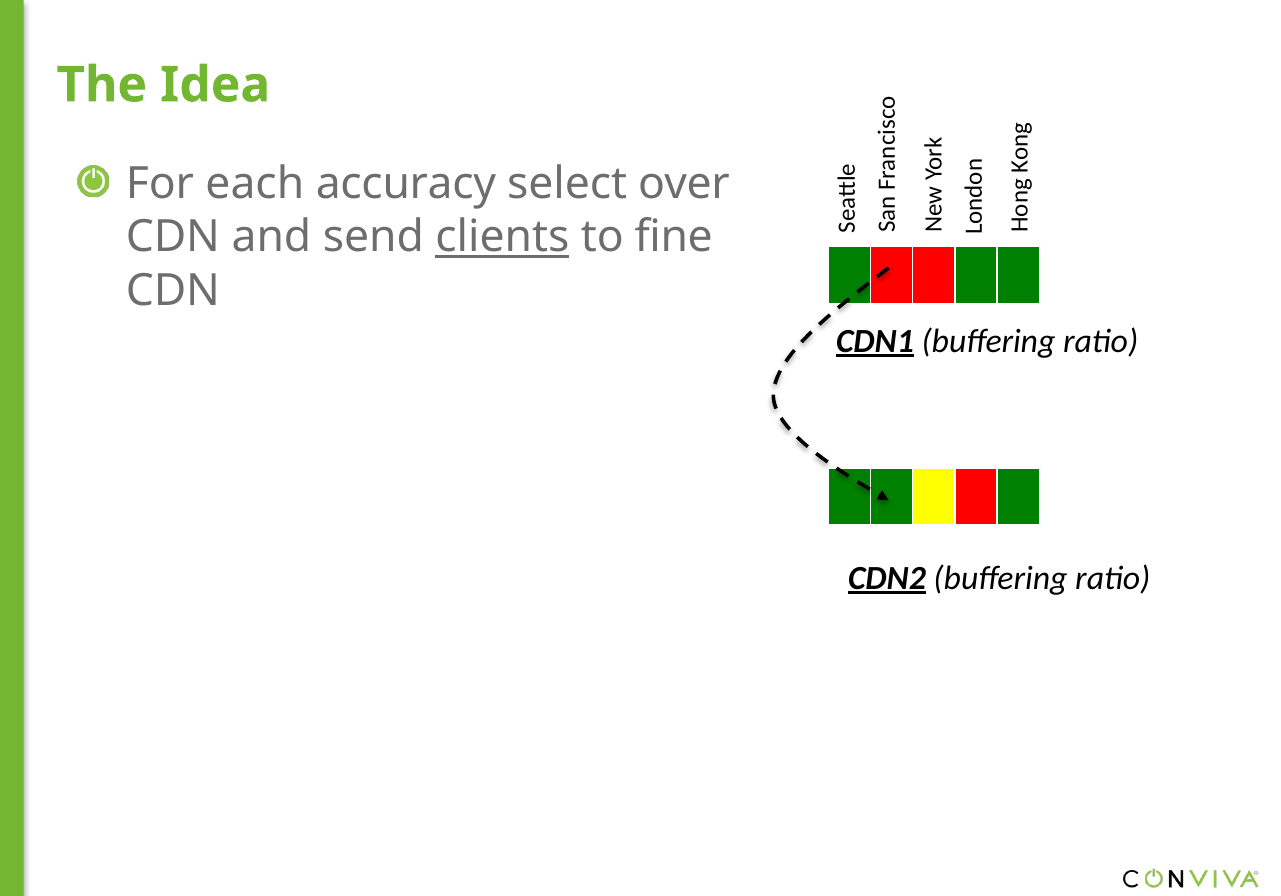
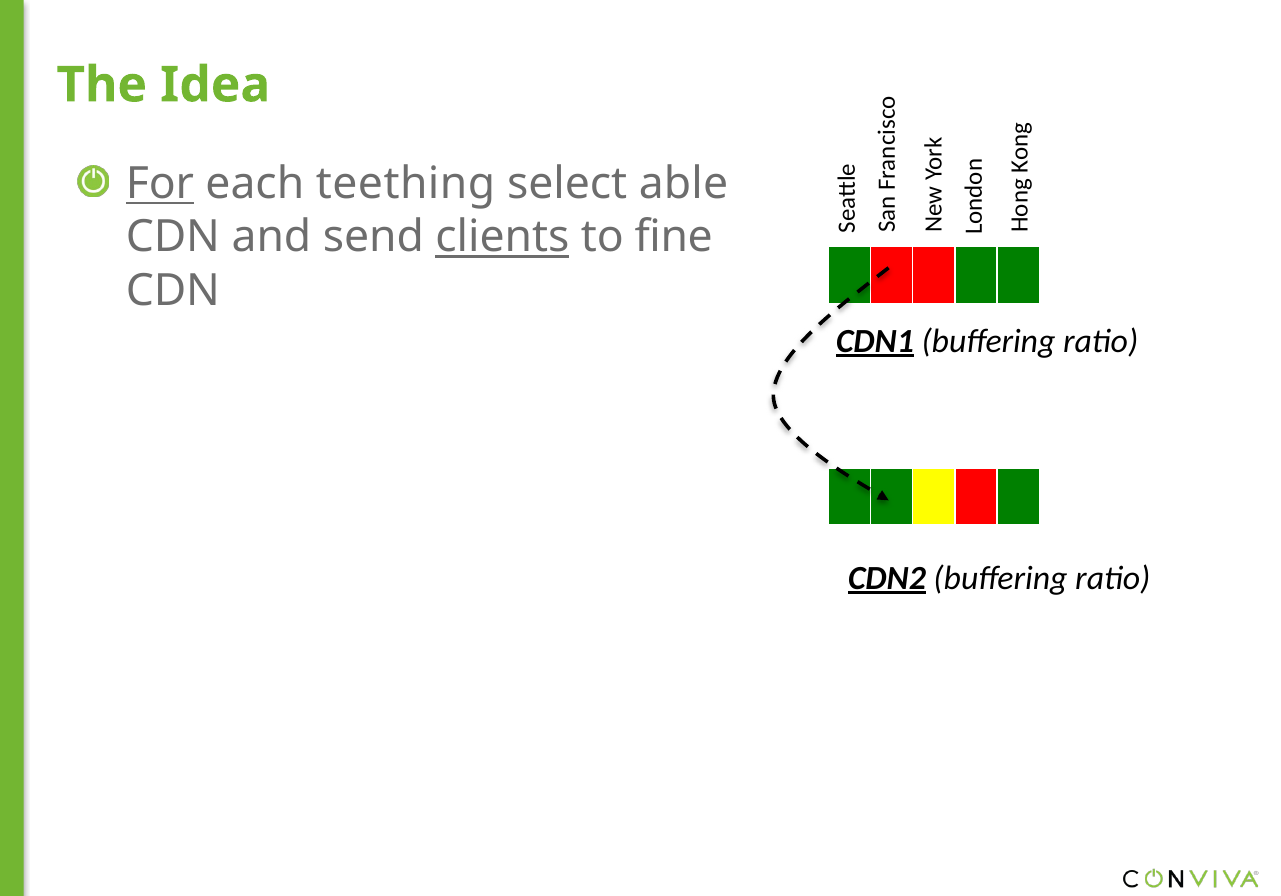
For underline: none -> present
accuracy: accuracy -> teething
over: over -> able
